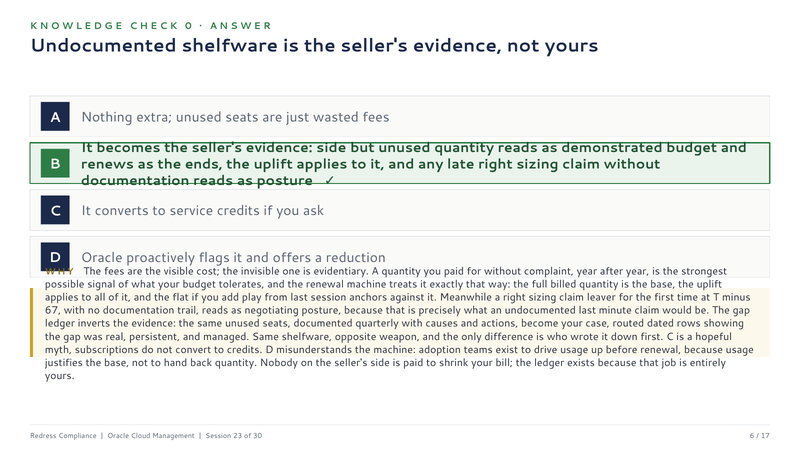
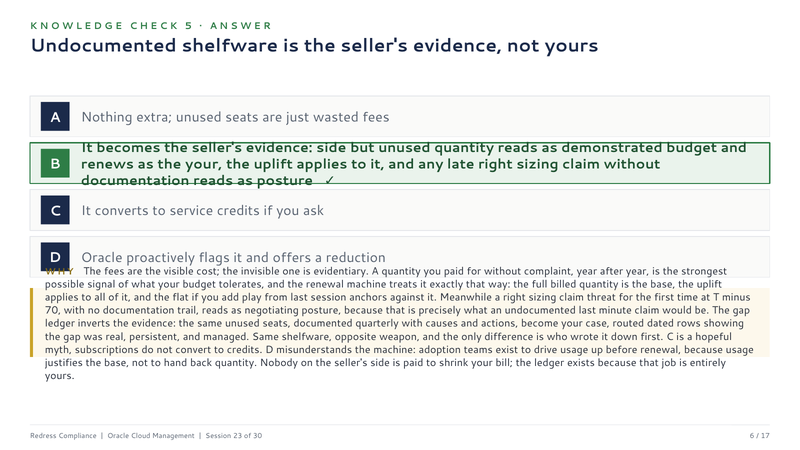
0: 0 -> 5
the ends: ends -> your
leaver: leaver -> threat
67: 67 -> 70
